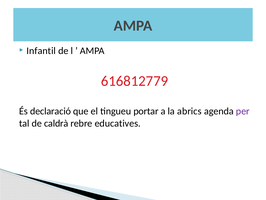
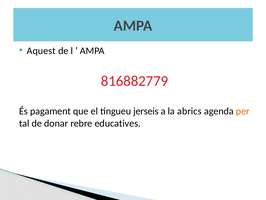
Infantil: Infantil -> Aquest
616812779: 616812779 -> 816882779
declaració: declaració -> pagament
portar: portar -> jerseis
per colour: purple -> orange
caldrà: caldrà -> donar
